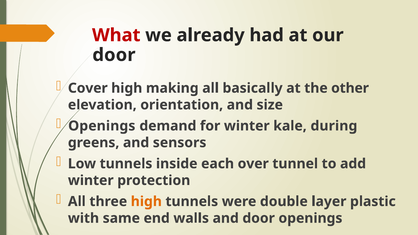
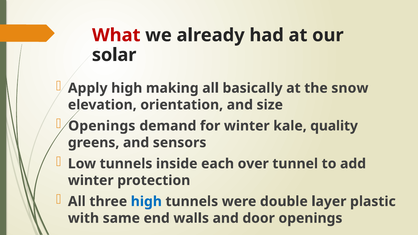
door at (114, 55): door -> solar
Cover: Cover -> Apply
other: other -> snow
during: during -> quality
high at (146, 202) colour: orange -> blue
